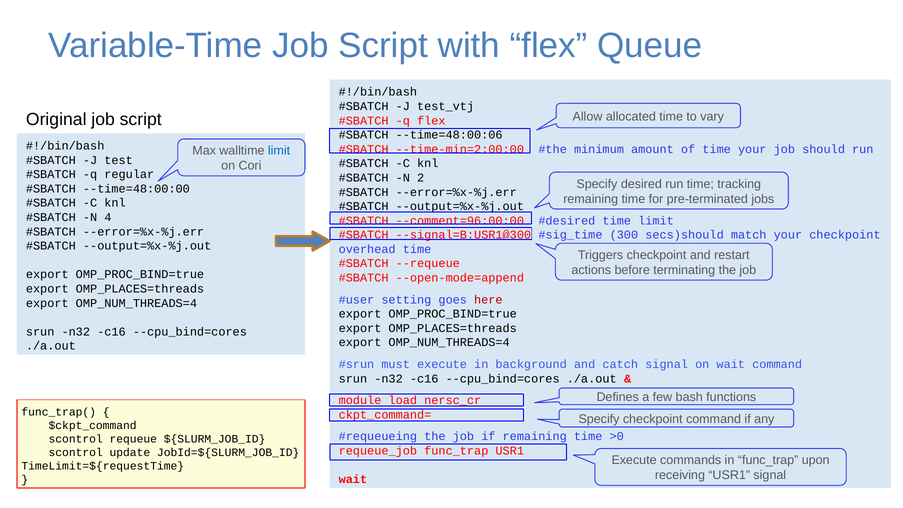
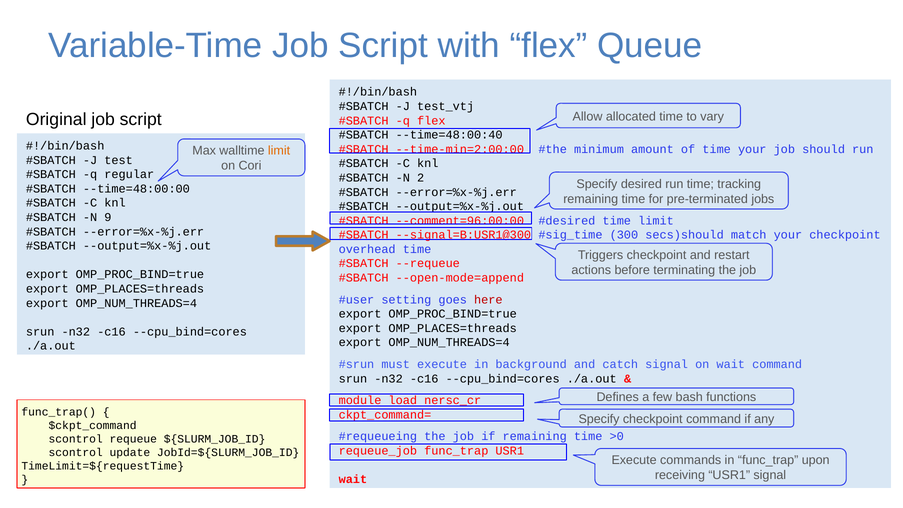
--time=48:00:06: --time=48:00:06 -> --time=48:00:40
limit at (279, 151) colour: blue -> orange
4: 4 -> 9
